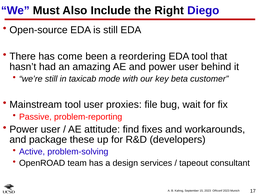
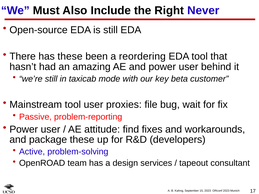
Diego: Diego -> Never
has come: come -> these
